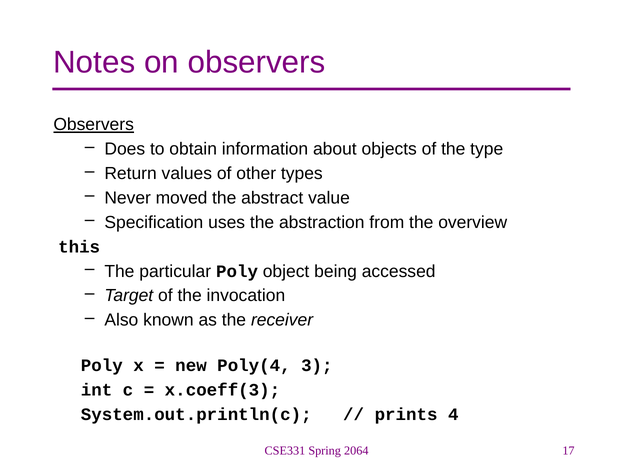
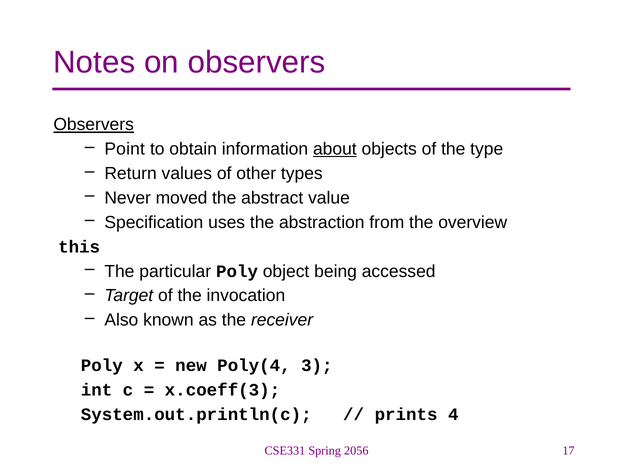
Does: Does -> Point
about underline: none -> present
2064: 2064 -> 2056
